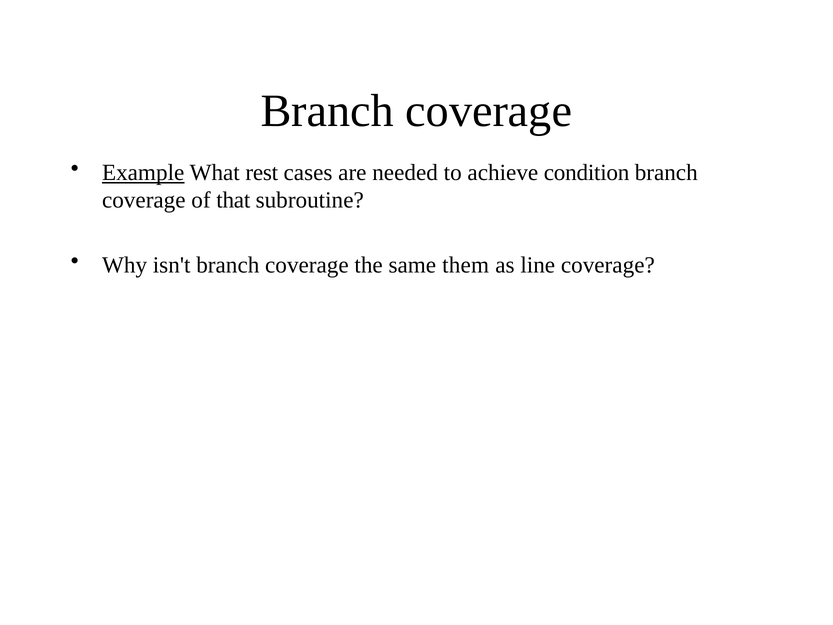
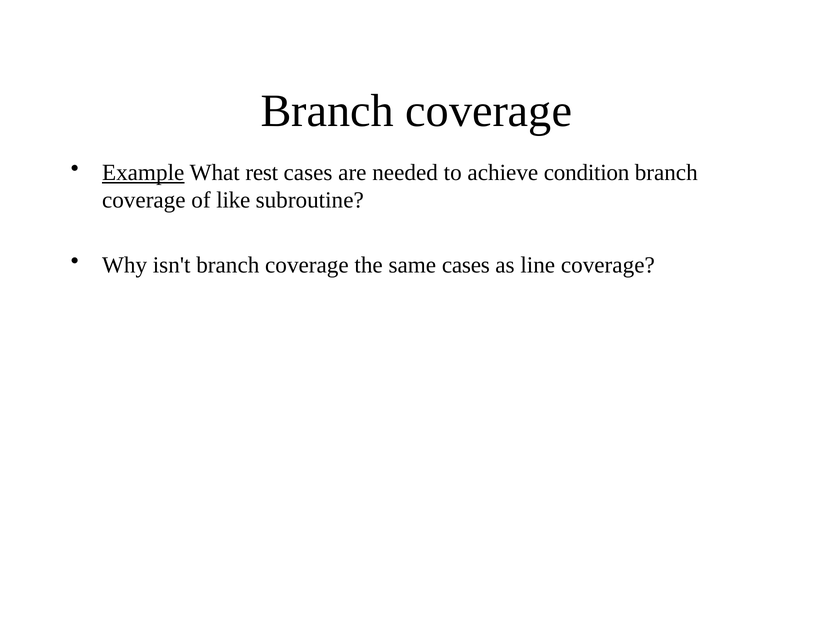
that: that -> like
same them: them -> cases
